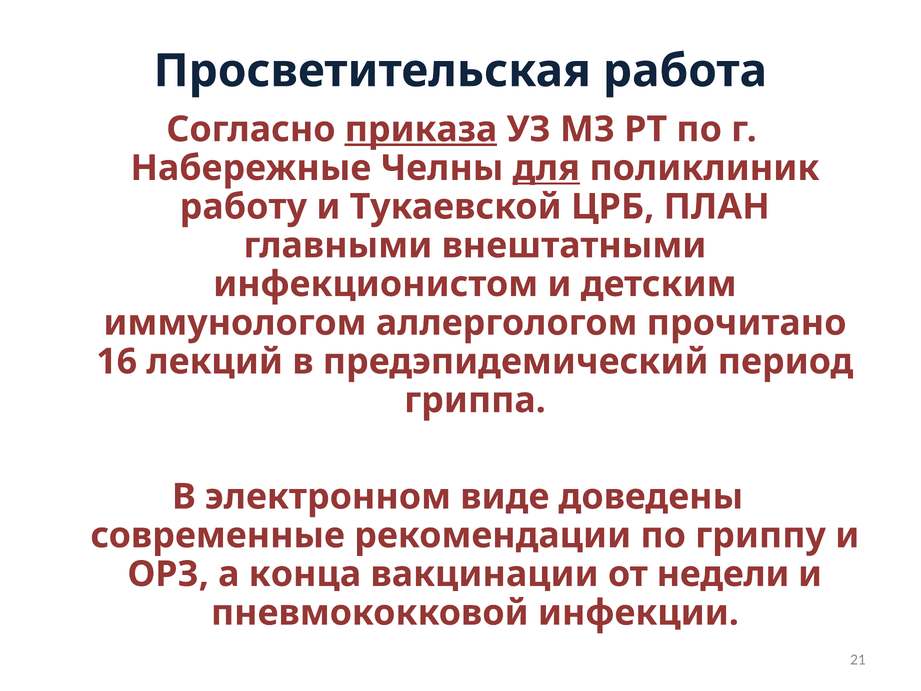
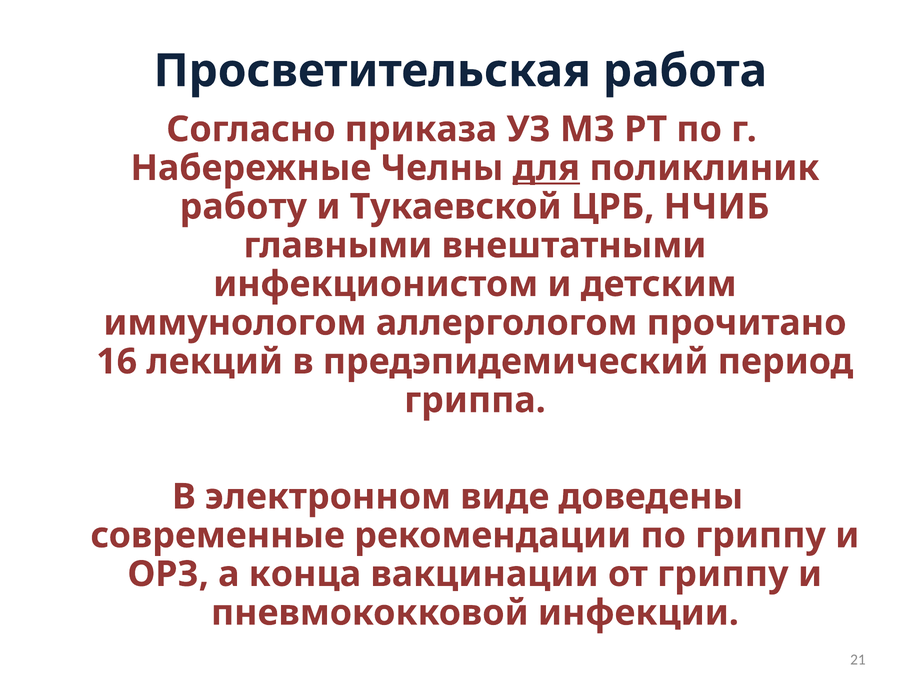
приказа underline: present -> none
ПЛАН: ПЛАН -> НЧИБ
от недели: недели -> гриппу
